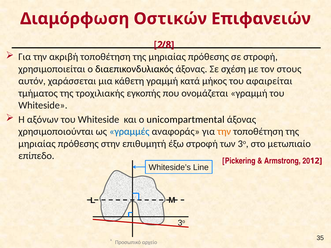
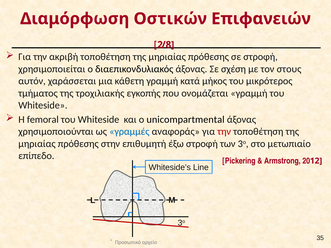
αφαιρείται: αφαιρείται -> μικρότερος
αξόνων: αξόνων -> femoral
την at (224, 132) colour: orange -> red
